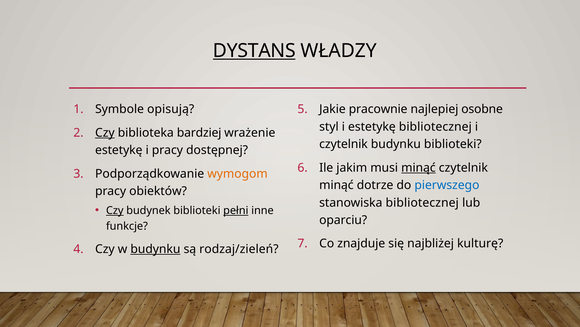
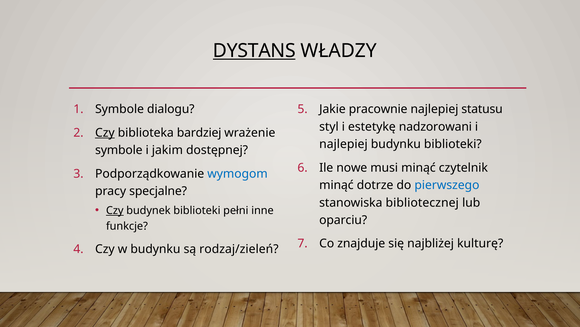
opisują: opisują -> dialogu
osobne: osobne -> statusu
estetykę bibliotecznej: bibliotecznej -> nadzorowani
czytelnik at (344, 144): czytelnik -> najlepiej
estetykę at (119, 150): estetykę -> symbole
i pracy: pracy -> jakim
jakim: jakim -> nowe
minąć at (418, 167) underline: present -> none
wymogom colour: orange -> blue
obiektów: obiektów -> specjalne
pełni underline: present -> none
budynku at (155, 249) underline: present -> none
